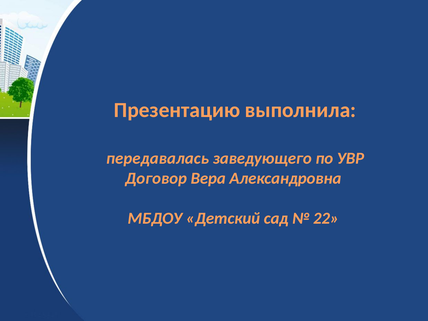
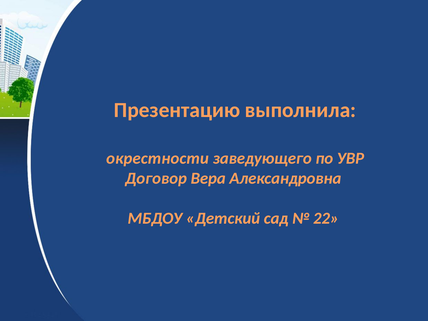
передавалась: передавалась -> окрестности
